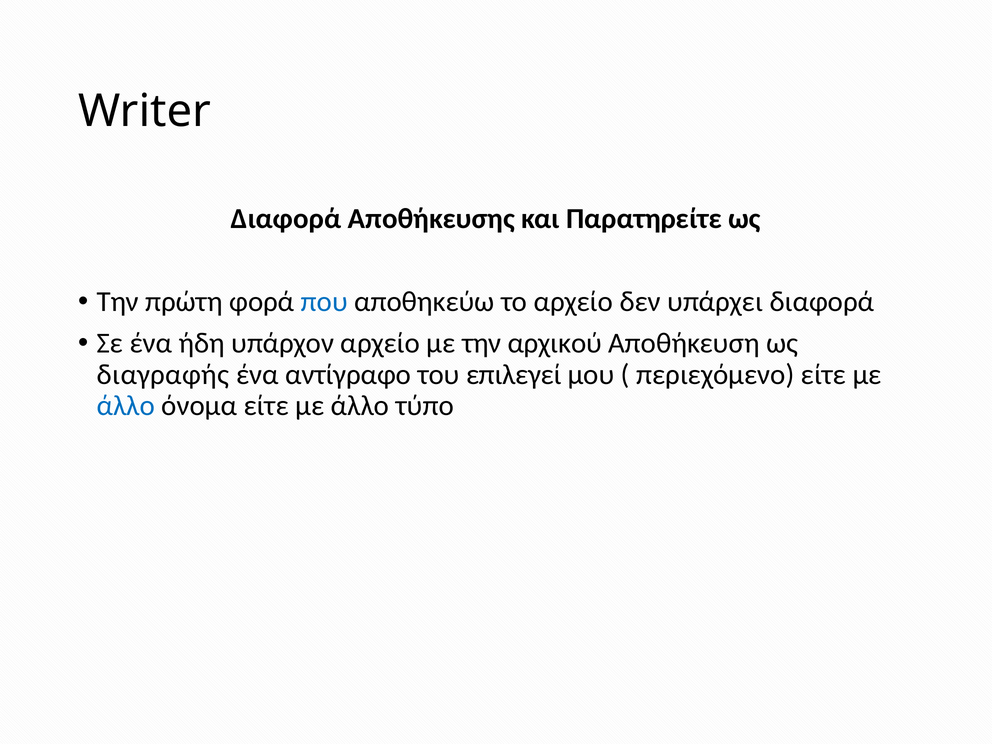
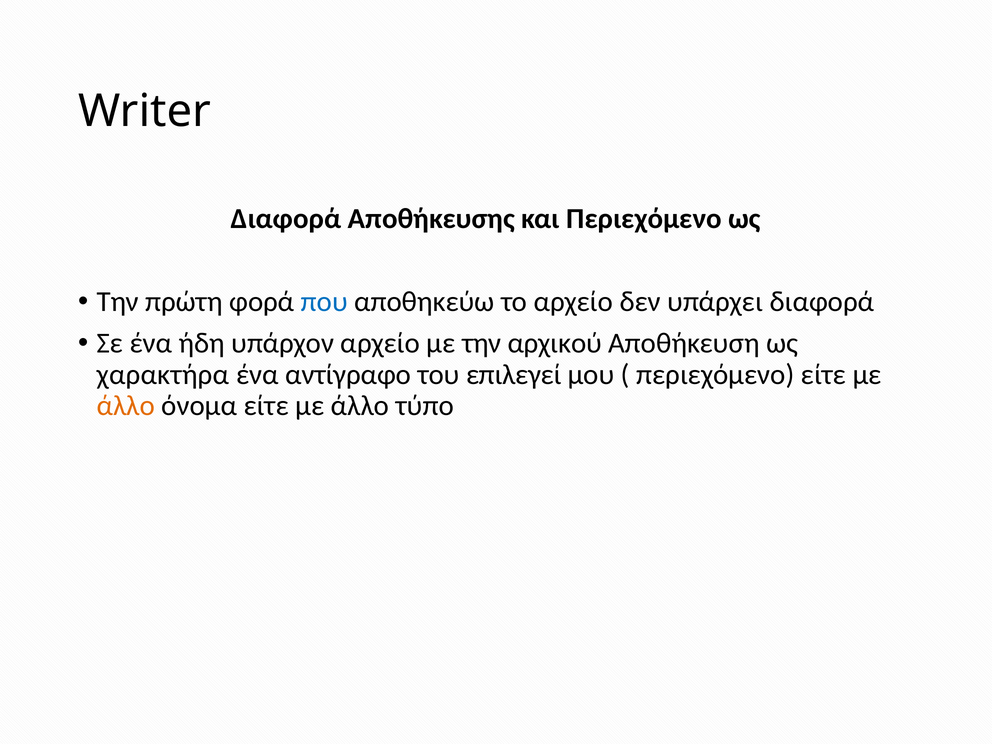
και Παρατηρείτε: Παρατηρείτε -> Περιεχόμενο
διαγραφής: διαγραφής -> χαρακτήρα
άλλο at (126, 406) colour: blue -> orange
